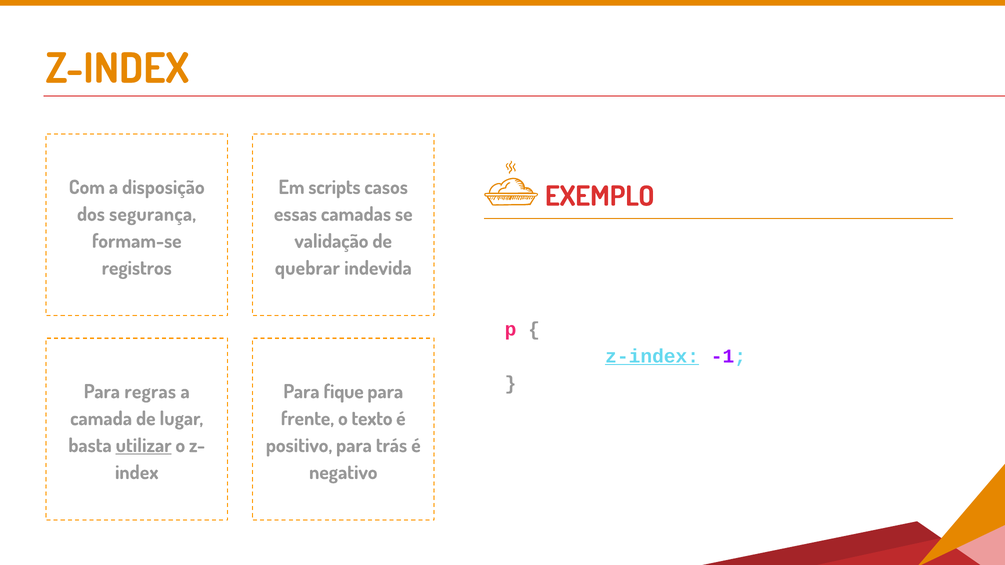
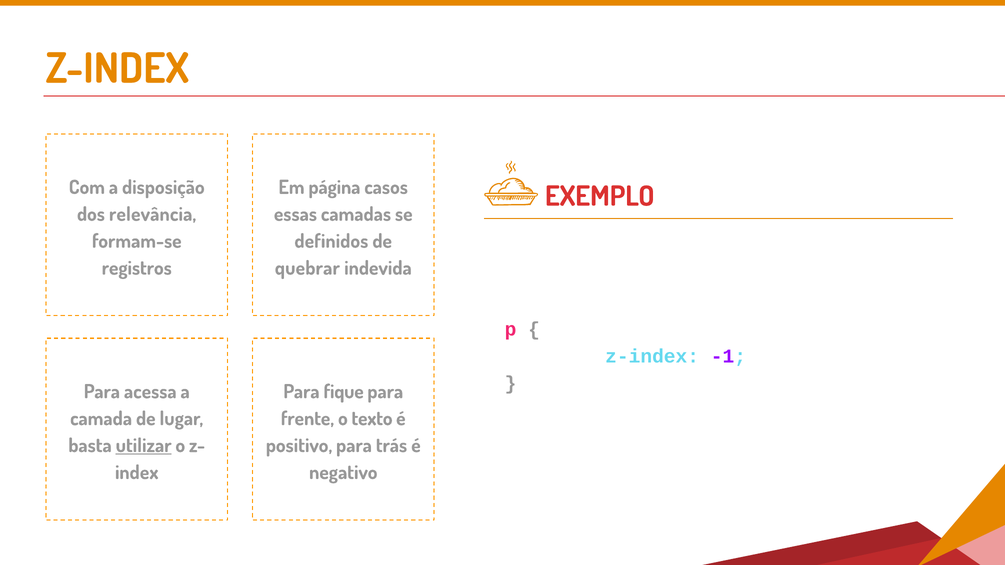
scripts: scripts -> página
segurança: segurança -> relevância
validação: validação -> definidos
z-index at (652, 356) underline: present -> none
regras: regras -> acessa
